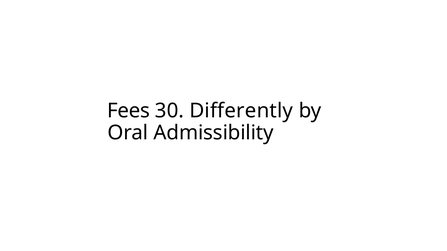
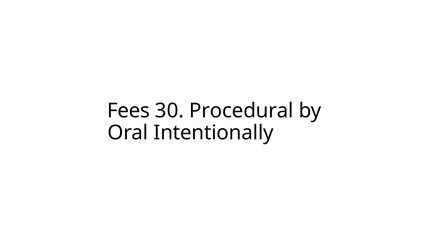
Differently: Differently -> Procedural
Admissibility: Admissibility -> Intentionally
